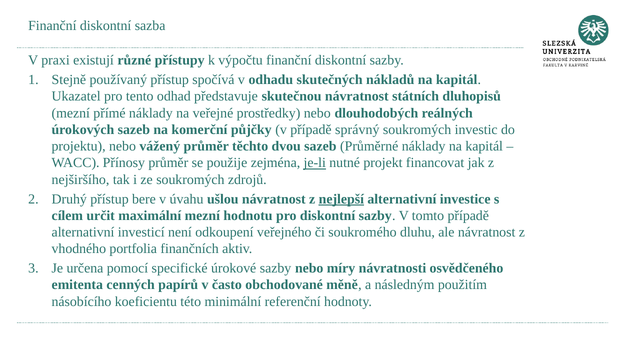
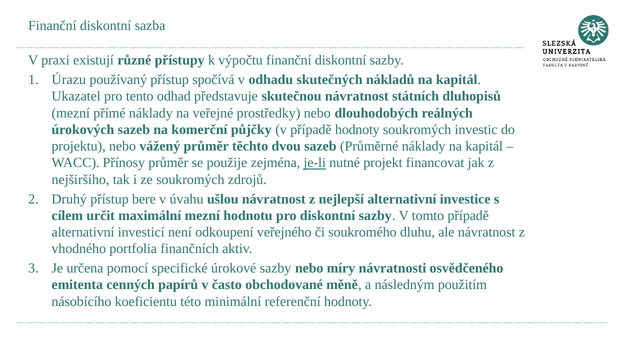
Stejně: Stejně -> Úrazu
případě správný: správný -> hodnoty
nejlepší underline: present -> none
